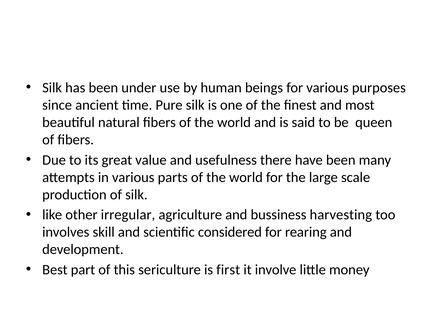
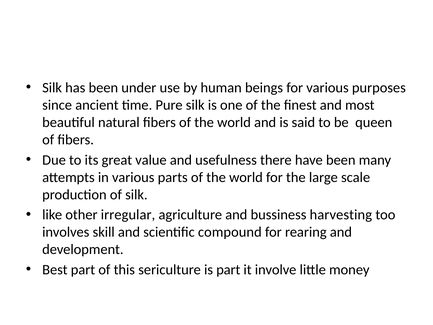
considered: considered -> compound
is first: first -> part
